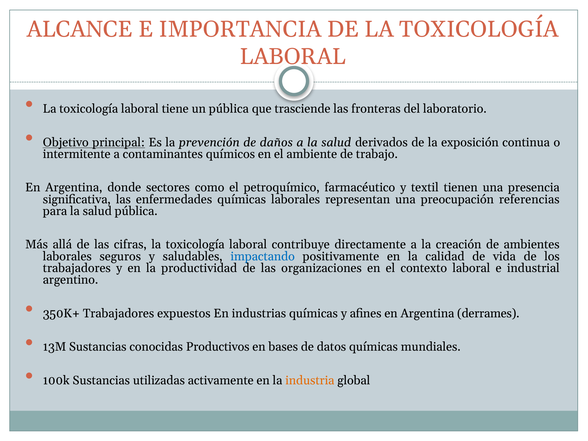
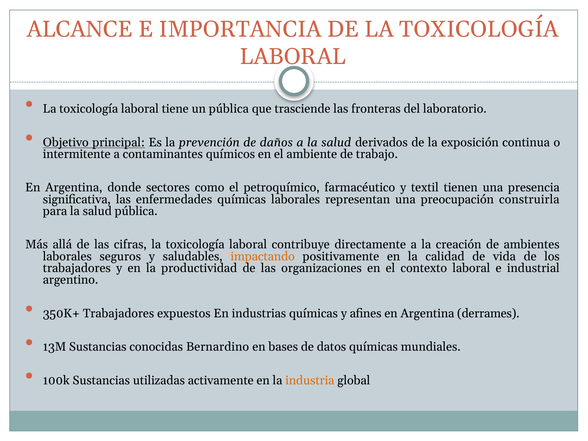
referencias: referencias -> construirla
impactando colour: blue -> orange
Productivos: Productivos -> Bernardino
